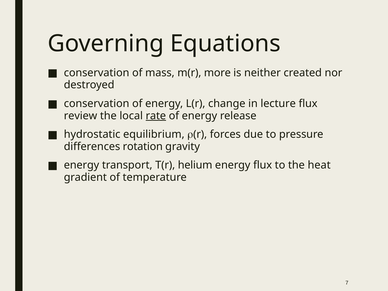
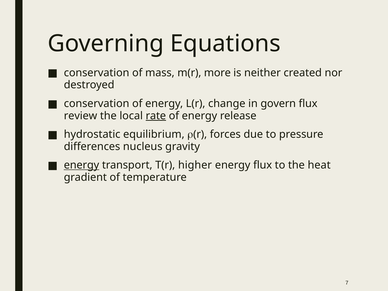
lecture: lecture -> govern
rotation: rotation -> nucleus
energy at (82, 165) underline: none -> present
helium: helium -> higher
